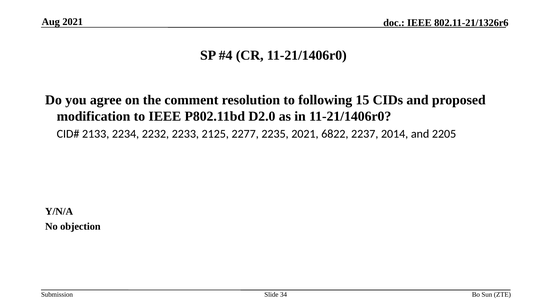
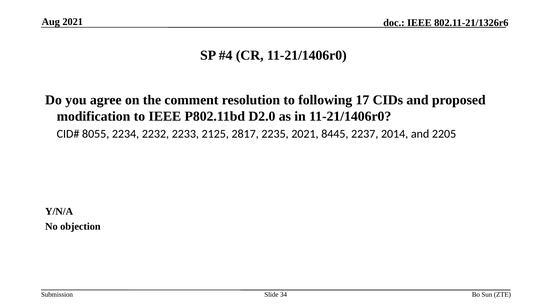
15: 15 -> 17
2133: 2133 -> 8055
2277: 2277 -> 2817
6822: 6822 -> 8445
